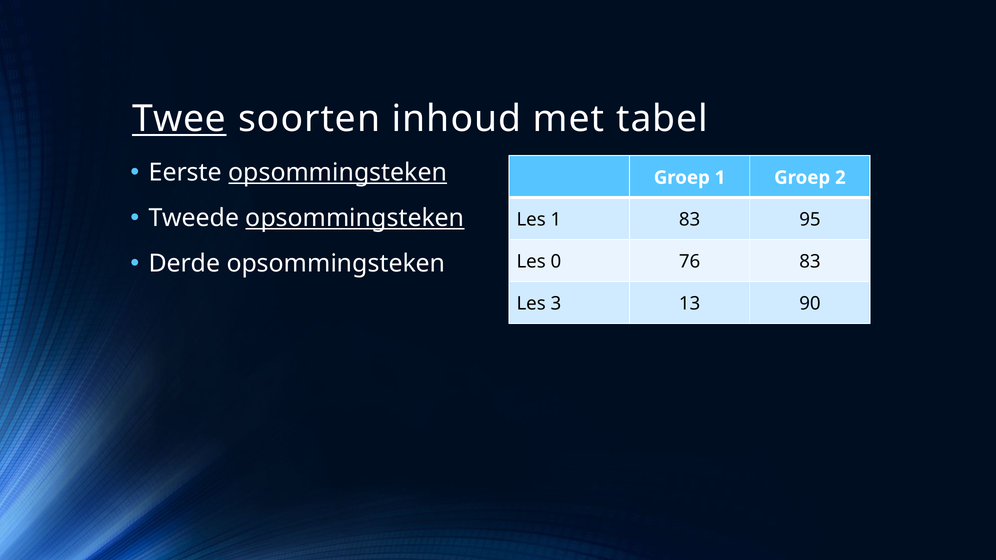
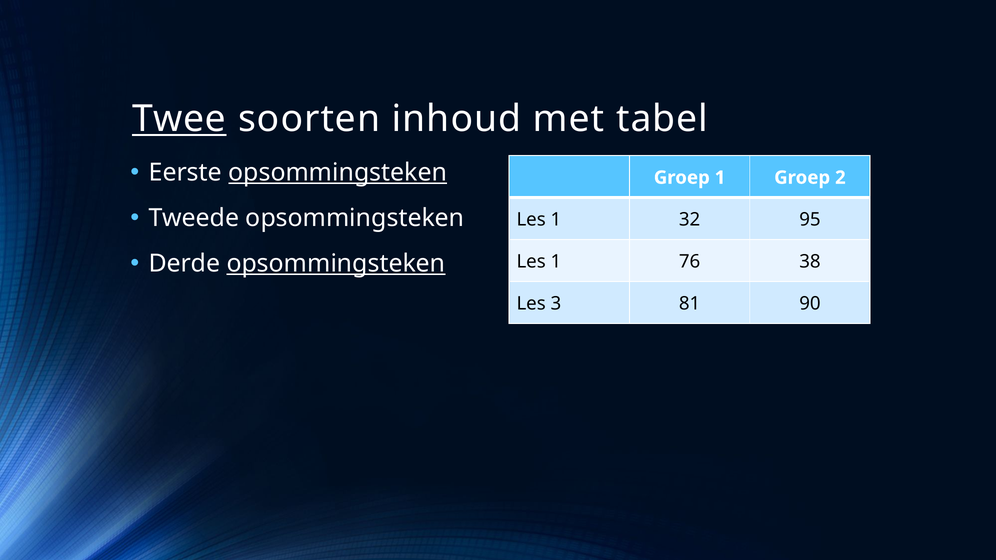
opsommingsteken at (355, 218) underline: present -> none
1 83: 83 -> 32
opsommingsteken at (336, 264) underline: none -> present
0 at (556, 262): 0 -> 1
76 83: 83 -> 38
13: 13 -> 81
